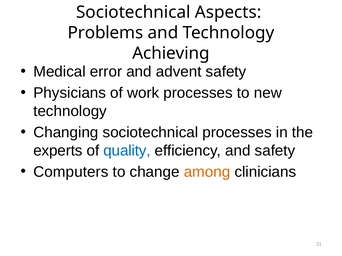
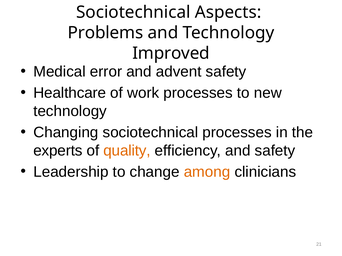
Achieving: Achieving -> Improved
Physicians: Physicians -> Healthcare
quality colour: blue -> orange
Computers: Computers -> Leadership
